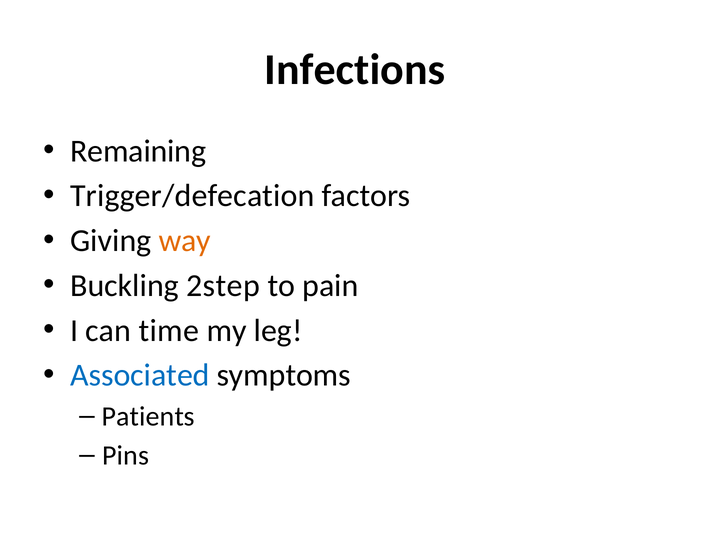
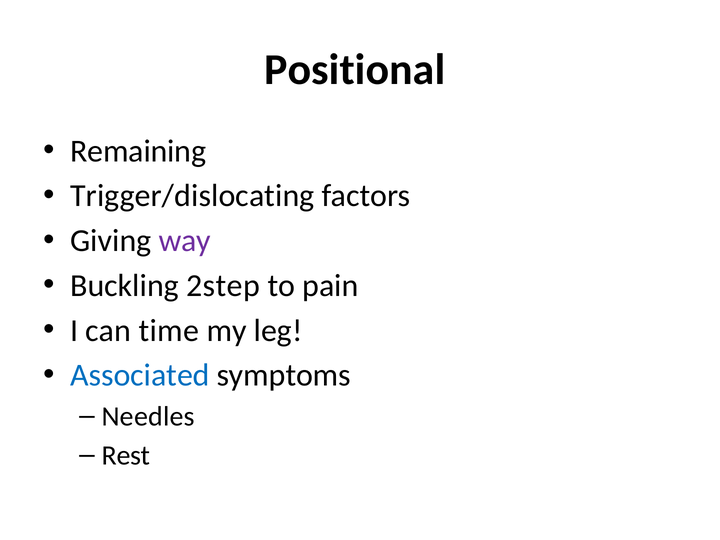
Infections: Infections -> Positional
Trigger/defecation: Trigger/defecation -> Trigger/dislocating
way colour: orange -> purple
Patients: Patients -> Needles
Pins: Pins -> Rest
